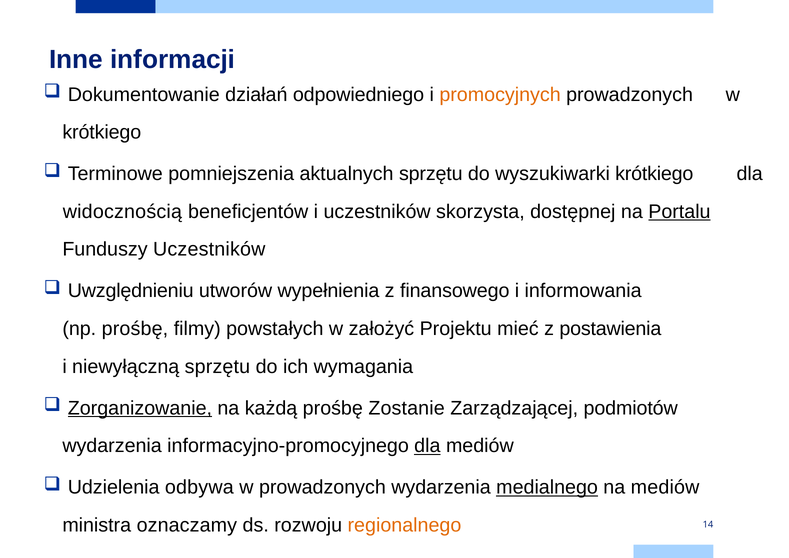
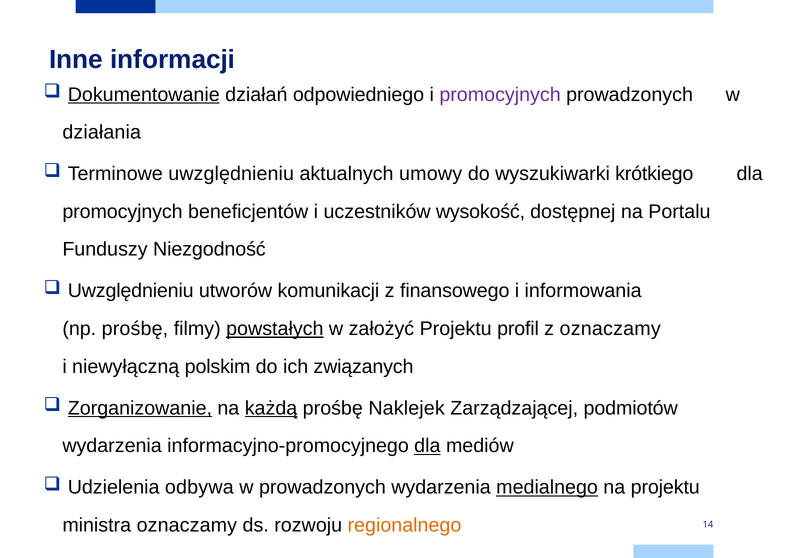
Dokumentowanie underline: none -> present
promocyjnych at (500, 95) colour: orange -> purple
krótkiego at (102, 132): krótkiego -> działania
Terminowe pomniejszenia: pomniejszenia -> uwzględnieniu
aktualnych sprzętu: sprzętu -> umowy
widocznością at (122, 212): widocznością -> promocyjnych
skorzysta: skorzysta -> wysokość
Portalu underline: present -> none
Funduszy Uczestników: Uczestników -> Niezgodność
wypełnienia: wypełnienia -> komunikacji
powstałych underline: none -> present
mieć: mieć -> profil
z postawienia: postawienia -> oznaczamy
niewyłączną sprzętu: sprzętu -> polskim
wymagania: wymagania -> związanych
każdą underline: none -> present
Zostanie: Zostanie -> Naklejek
na mediów: mediów -> projektu
